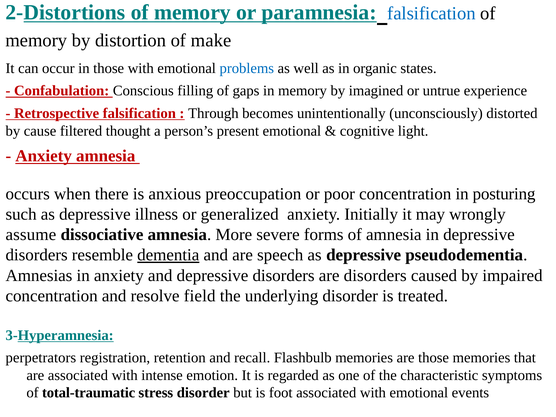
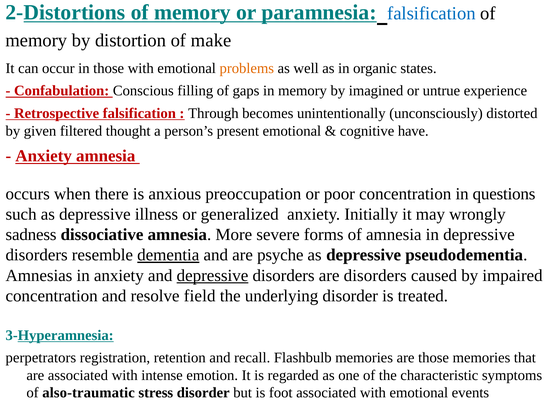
problems colour: blue -> orange
cause: cause -> given
light: light -> have
posturing: posturing -> questions
assume: assume -> sadness
speech: speech -> psyche
depressive at (212, 275) underline: none -> present
total-traumatic: total-traumatic -> also-traumatic
